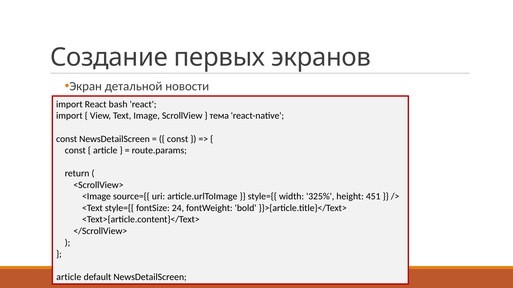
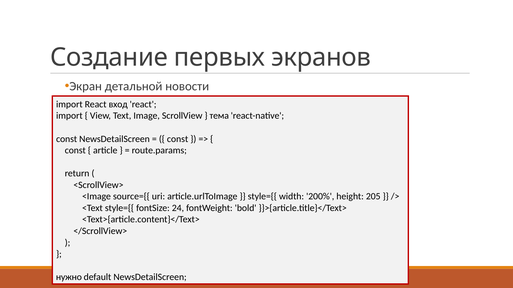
bash: bash -> вход
325%: 325% -> 200%
451: 451 -> 205
article at (69, 278): article -> нужно
